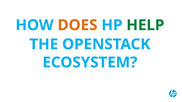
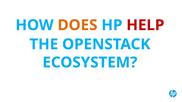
HELP colour: green -> red
